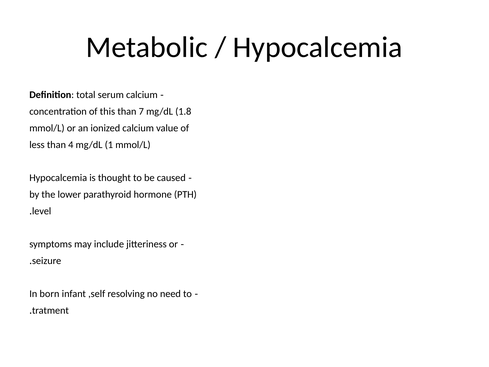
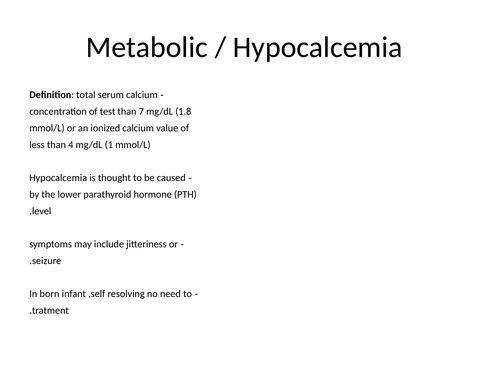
this: this -> test
